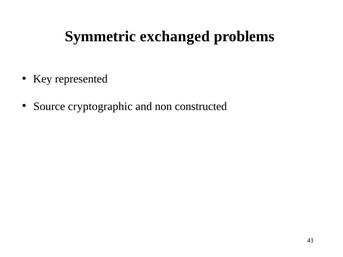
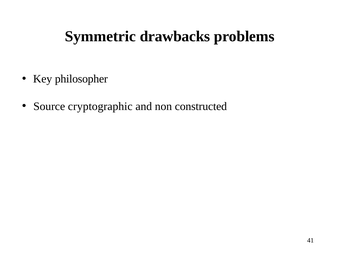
exchanged: exchanged -> drawbacks
represented: represented -> philosopher
